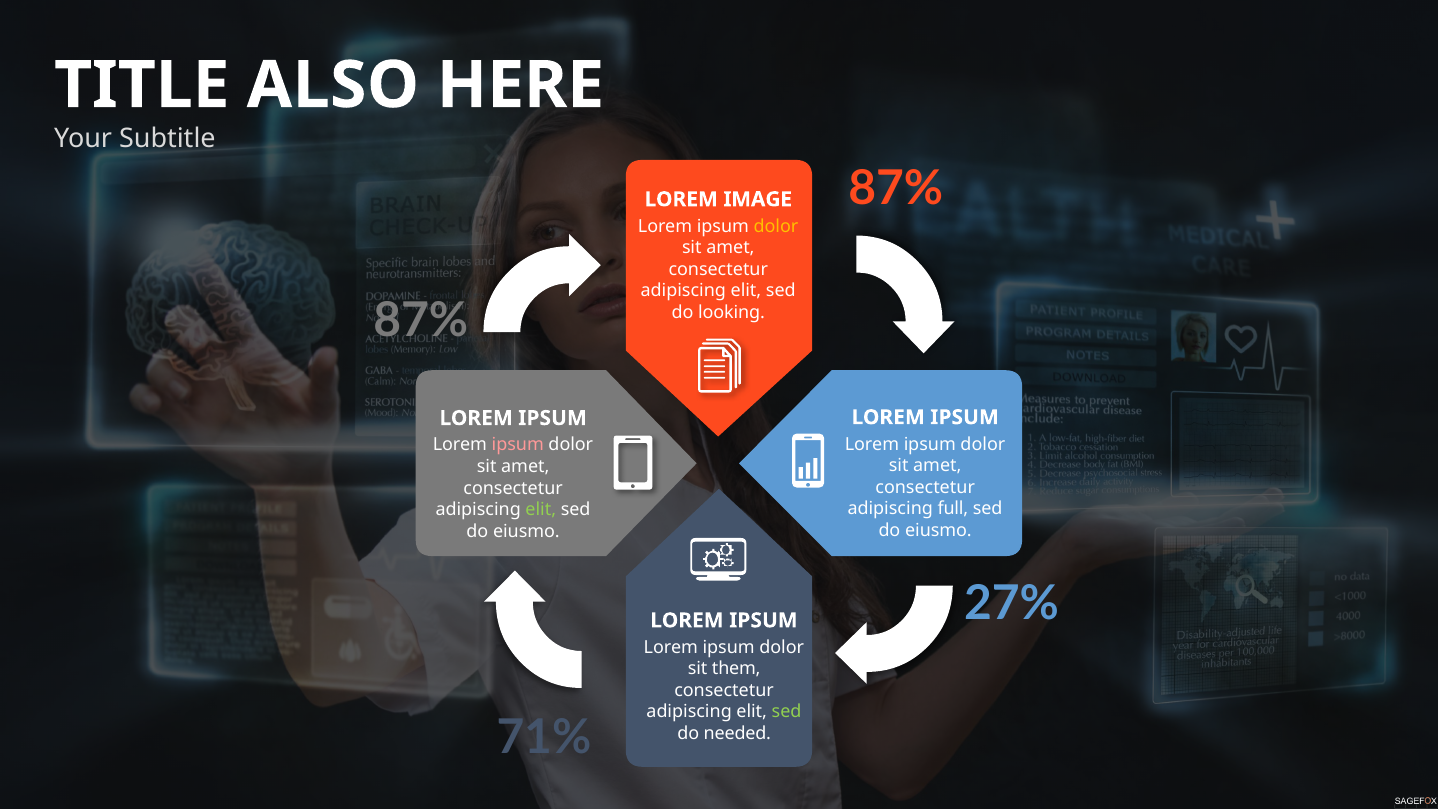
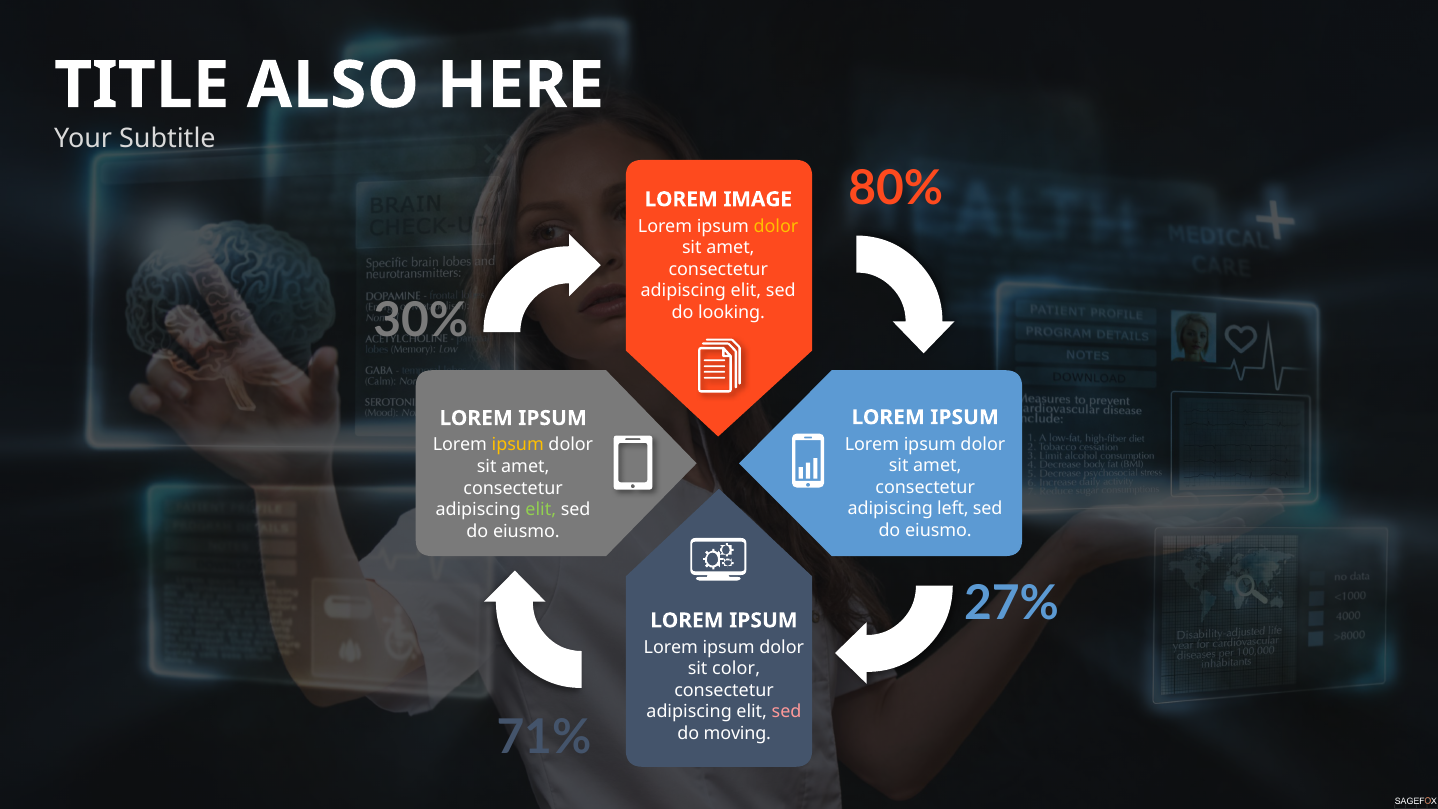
87% at (896, 189): 87% -> 80%
87% at (421, 320): 87% -> 30%
ipsum at (518, 445) colour: pink -> yellow
full: full -> left
them: them -> color
sed at (787, 712) colour: light green -> pink
needed: needed -> moving
